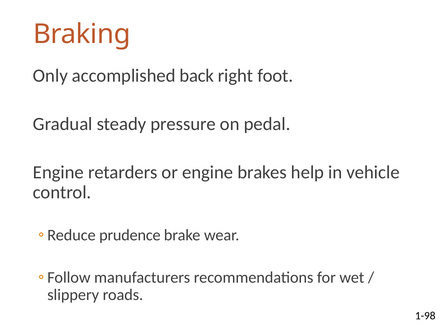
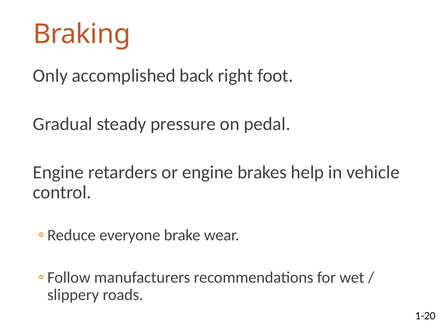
prudence: prudence -> everyone
1-98: 1-98 -> 1-20
